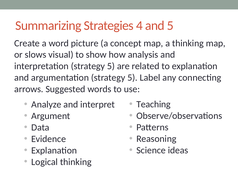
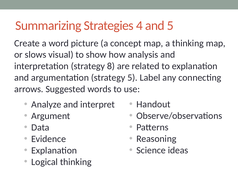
interpretation strategy 5: 5 -> 8
Teaching: Teaching -> Handout
